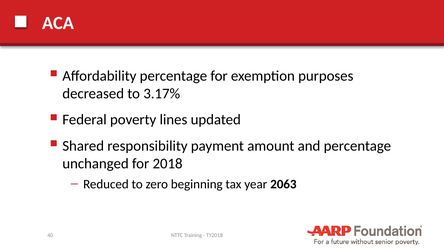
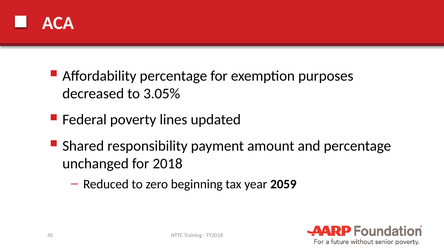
3.17%: 3.17% -> 3.05%
2063: 2063 -> 2059
